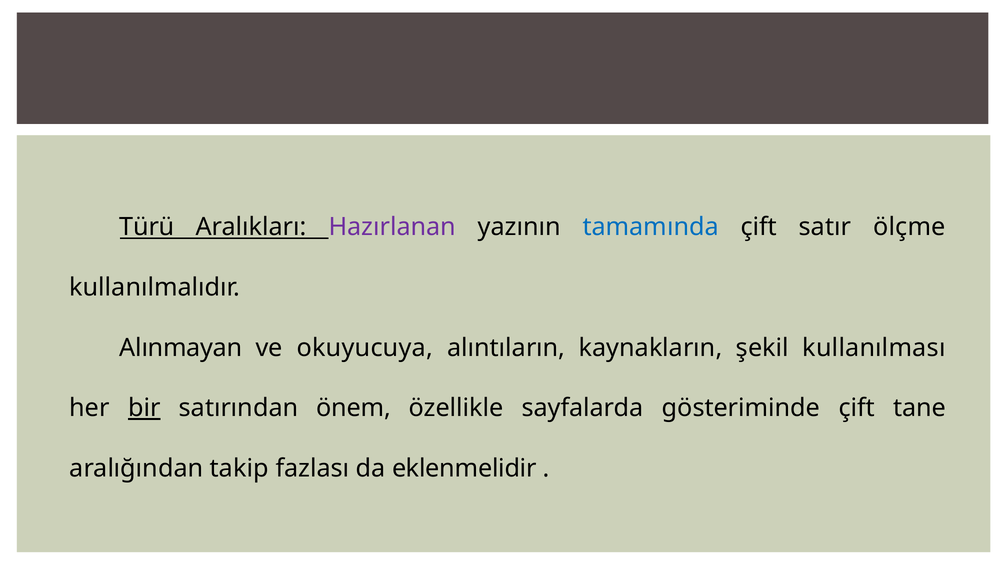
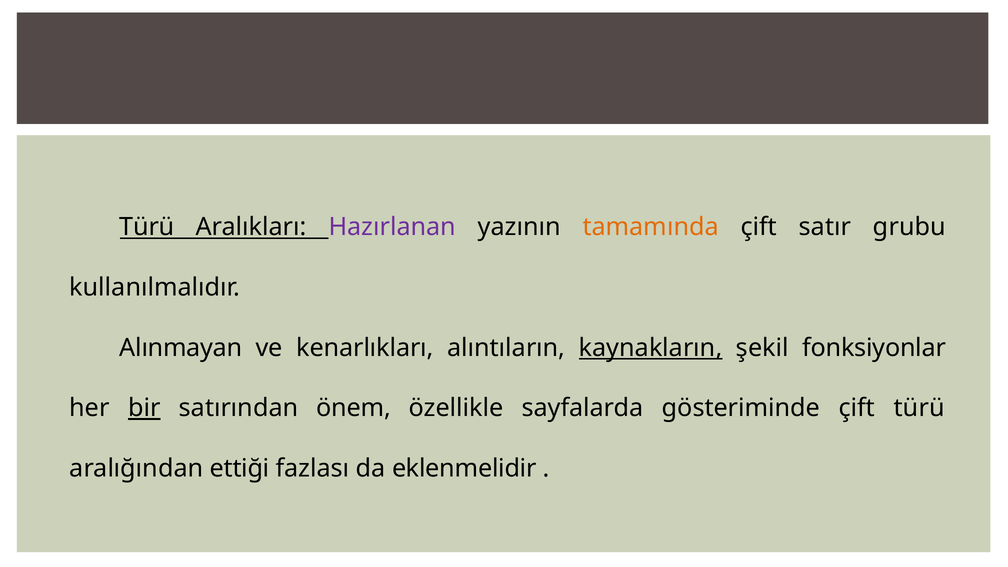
tamamında colour: blue -> orange
ölçme: ölçme -> grubu
okuyucuya: okuyucuya -> kenarlıkları
kaynakların underline: none -> present
kullanılması: kullanılması -> fonksiyonlar
çift tane: tane -> türü
takip: takip -> ettiği
